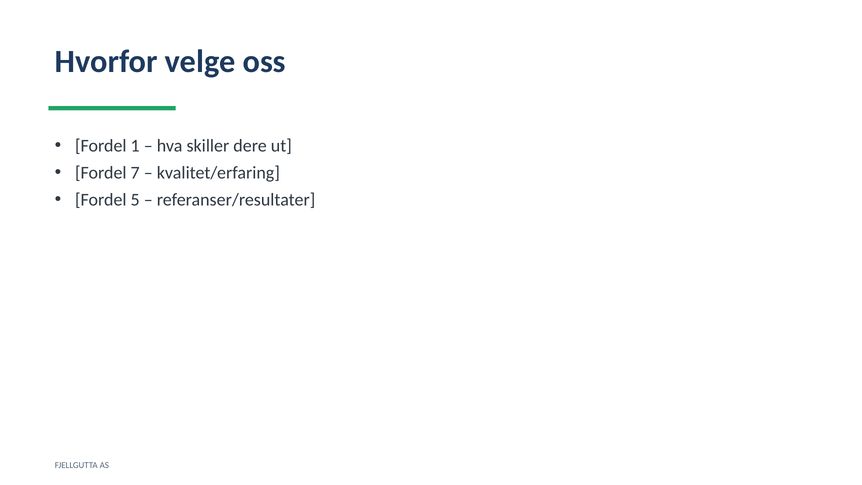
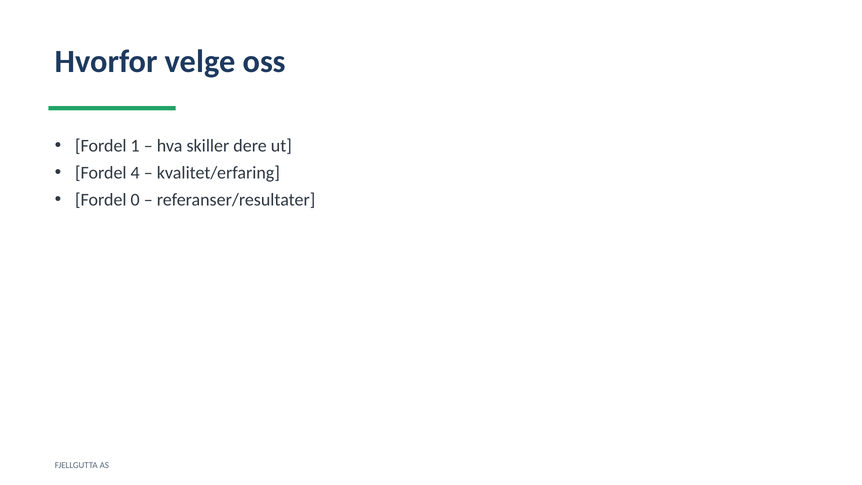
7: 7 -> 4
5: 5 -> 0
